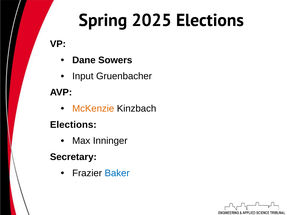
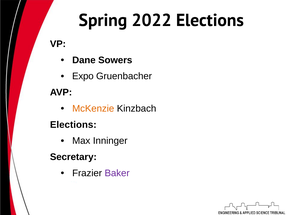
2025: 2025 -> 2022
Input: Input -> Expo
Baker colour: blue -> purple
